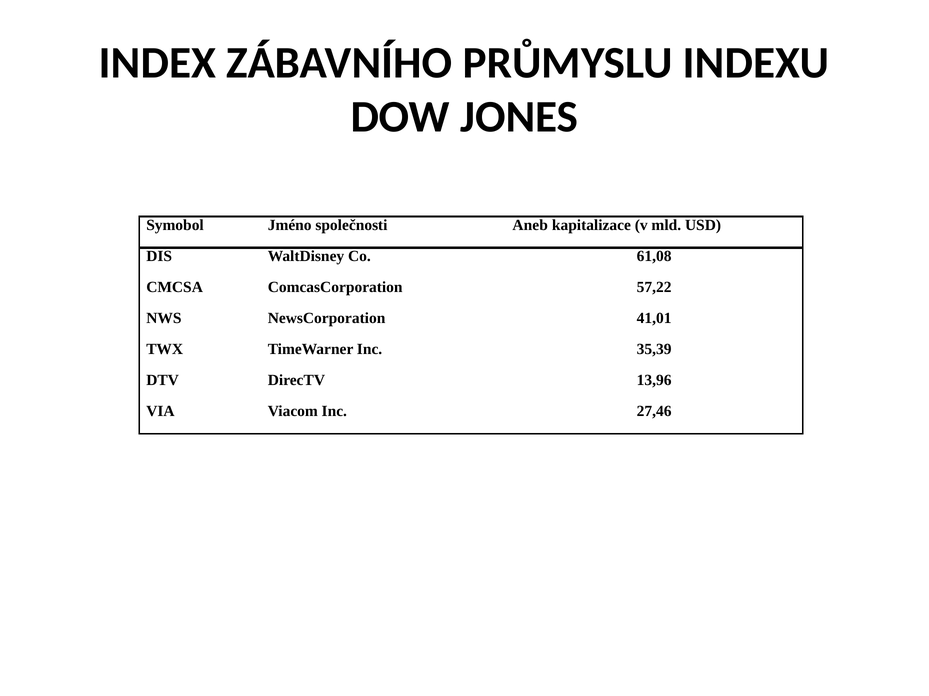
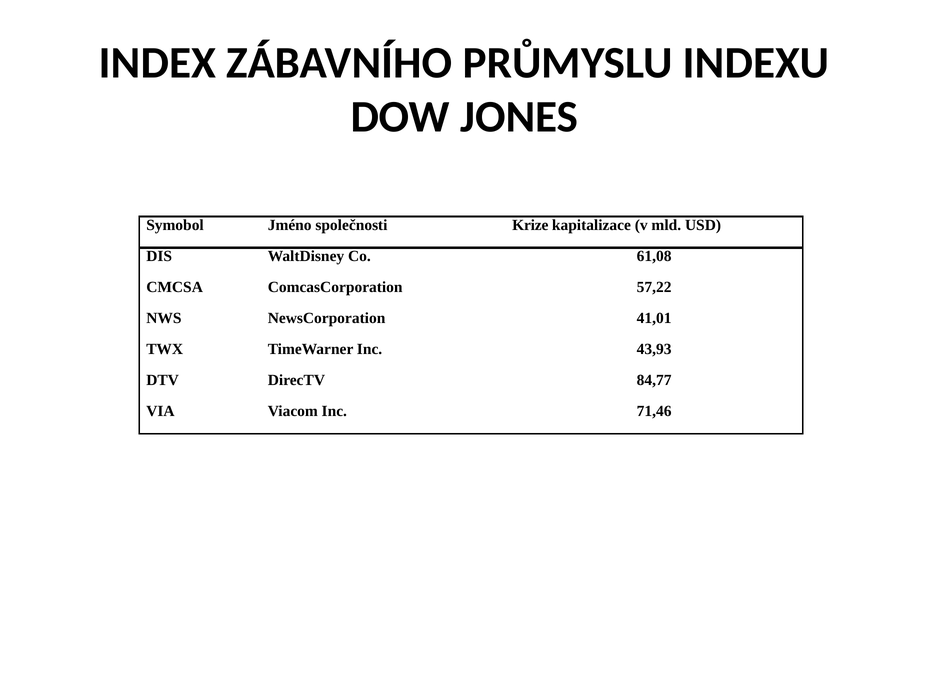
Aneb: Aneb -> Krize
35,39: 35,39 -> 43,93
13,96: 13,96 -> 84,77
27,46: 27,46 -> 71,46
